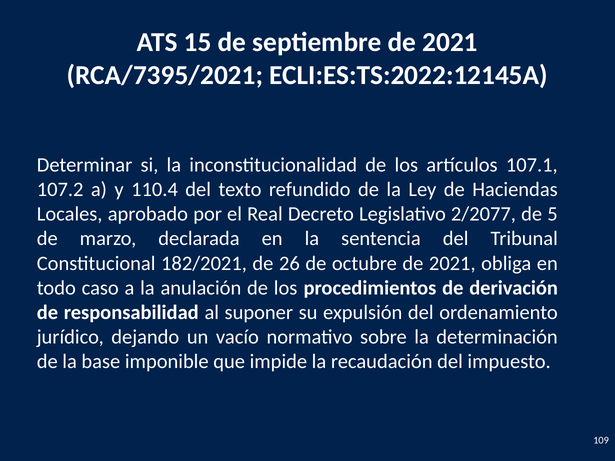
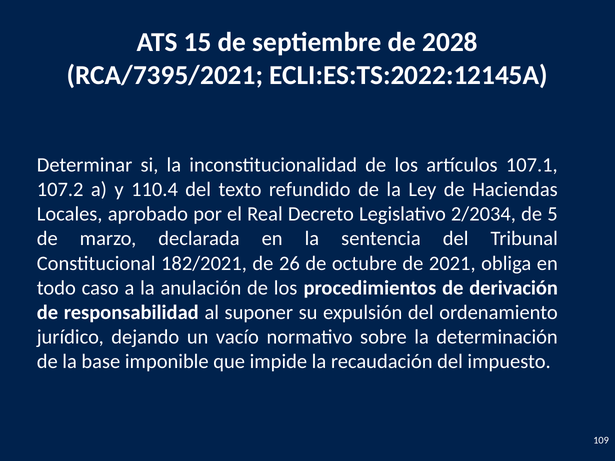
septiembre de 2021: 2021 -> 2028
2/2077: 2/2077 -> 2/2034
